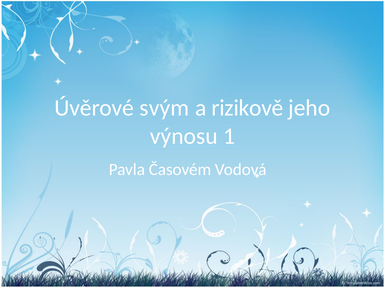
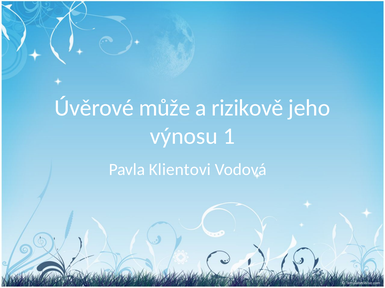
svým: svým -> může
Časovém: Časovém -> Klientovi
